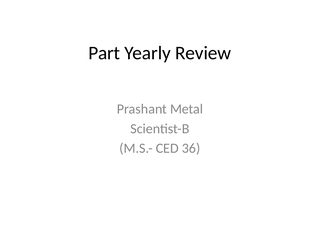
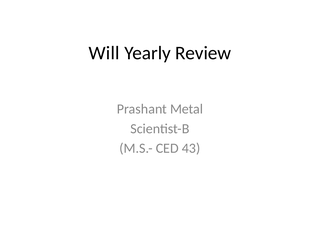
Part: Part -> Will
36: 36 -> 43
